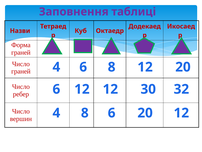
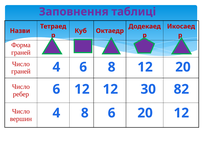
32: 32 -> 82
